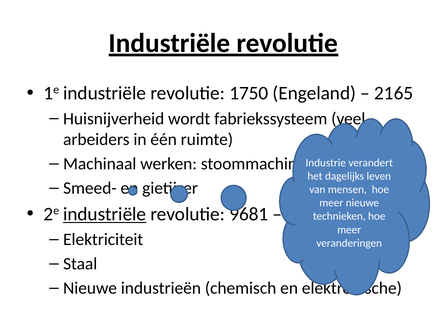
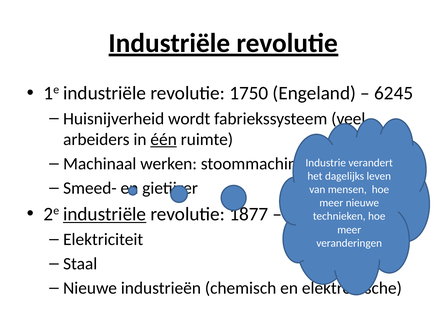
2165: 2165 -> 6245
één underline: none -> present
9681: 9681 -> 1877
